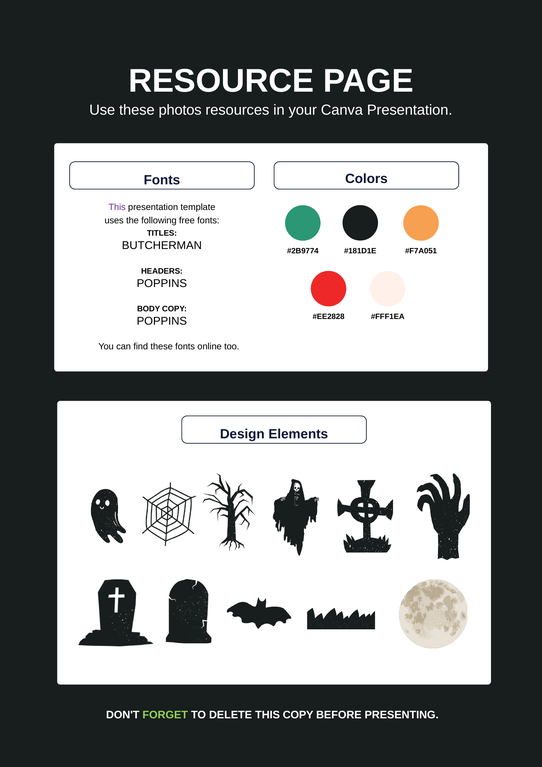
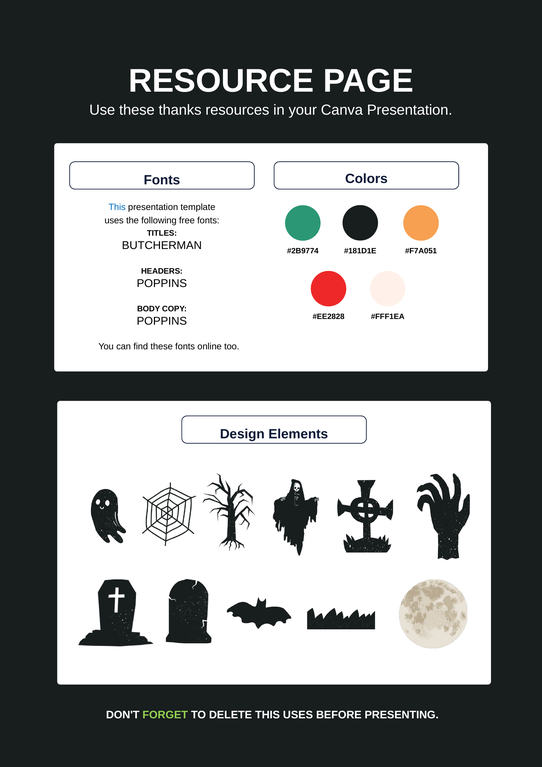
photos: photos -> thanks
This at (117, 207) colour: purple -> blue
THIS COPY: COPY -> USES
